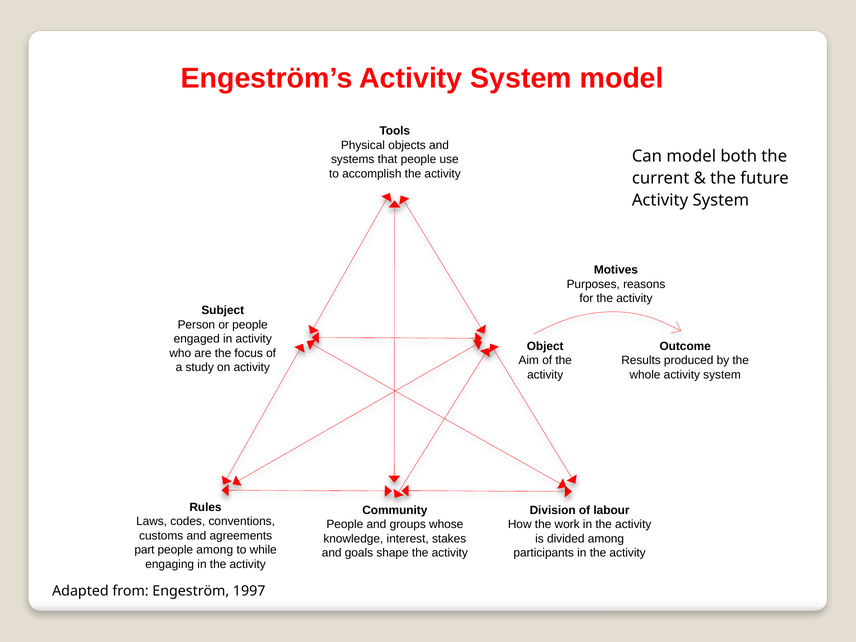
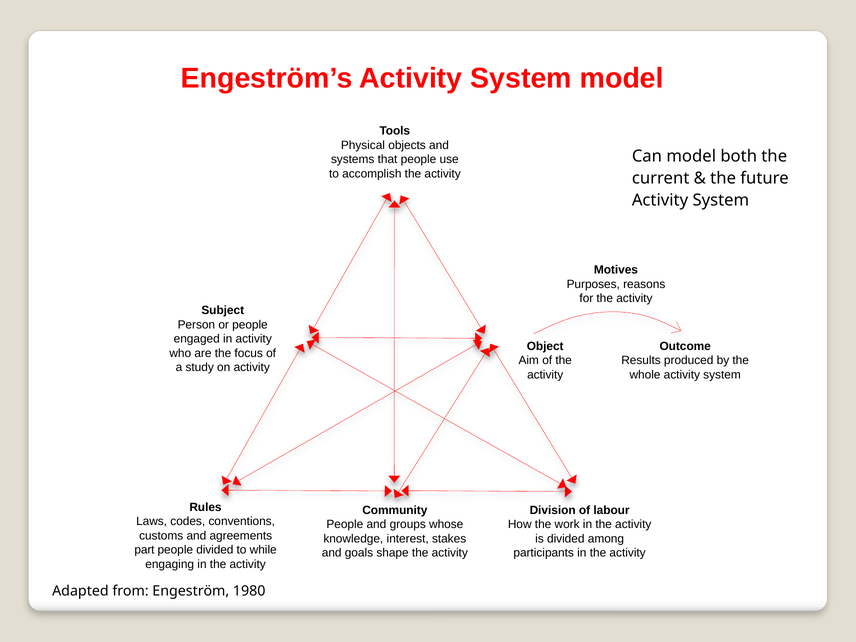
people among: among -> divided
1997: 1997 -> 1980
